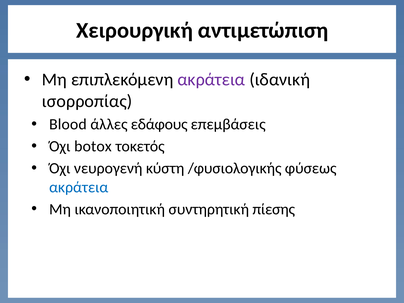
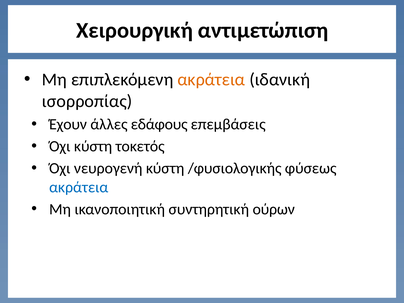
ακράτεια at (211, 80) colour: purple -> orange
Blood: Blood -> Έχουν
Όχι botox: botox -> κύστη
πίεσης: πίεσης -> ούρων
